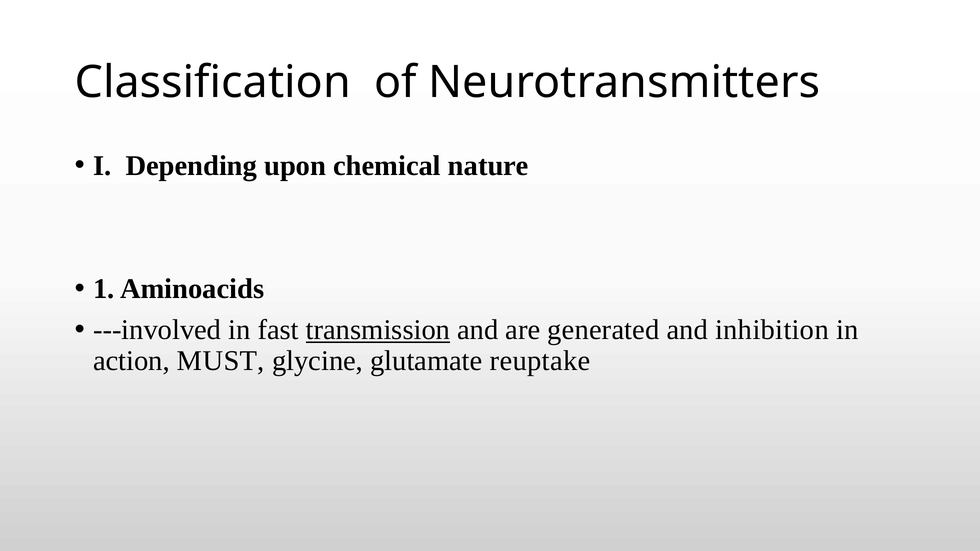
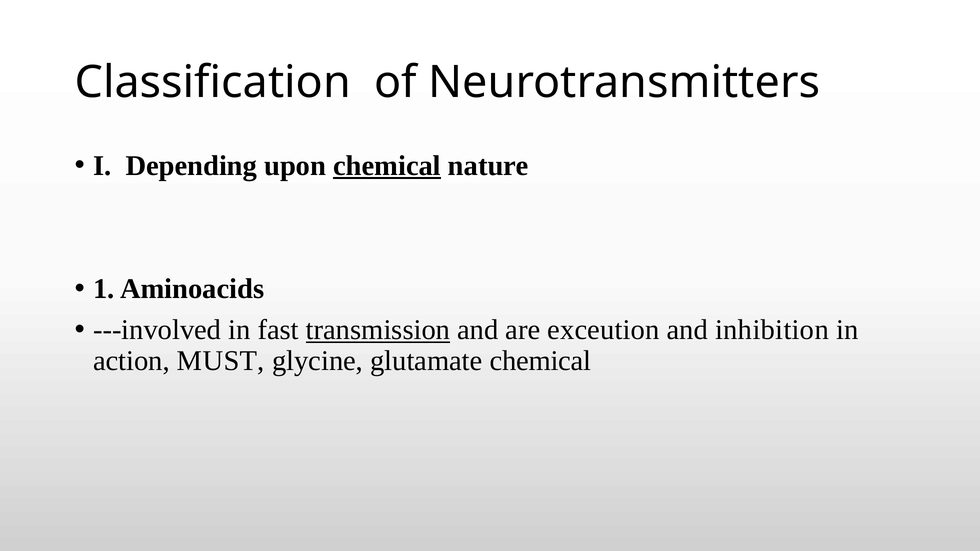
chemical at (387, 166) underline: none -> present
generated: generated -> exceution
glutamate reuptake: reuptake -> chemical
